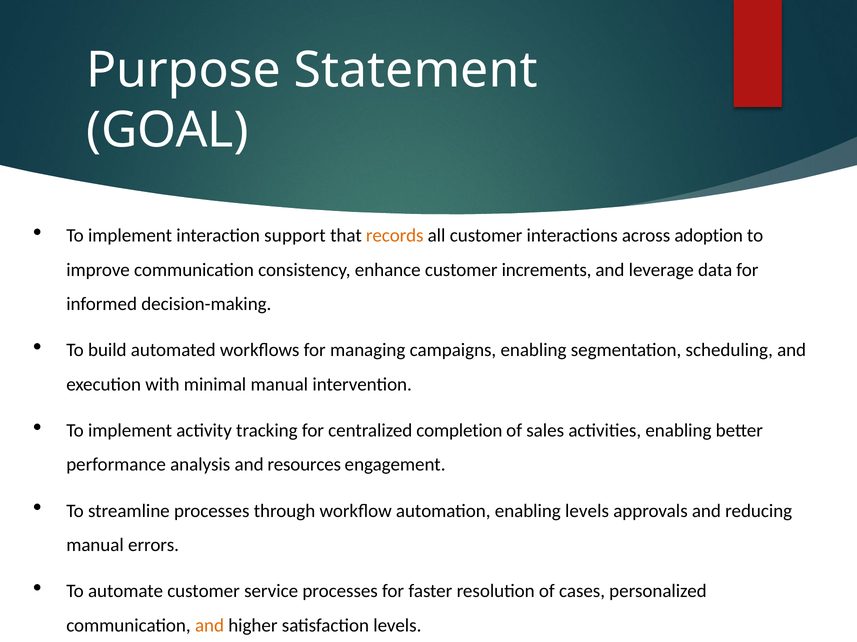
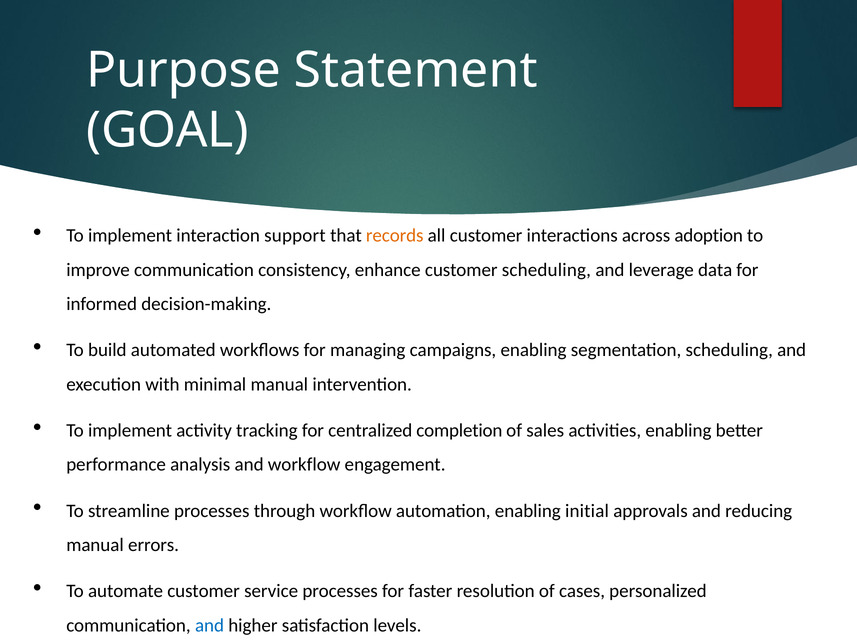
customer increments: increments -> scheduling
and resources: resources -> workflow
enabling levels: levels -> initial
and at (210, 626) colour: orange -> blue
